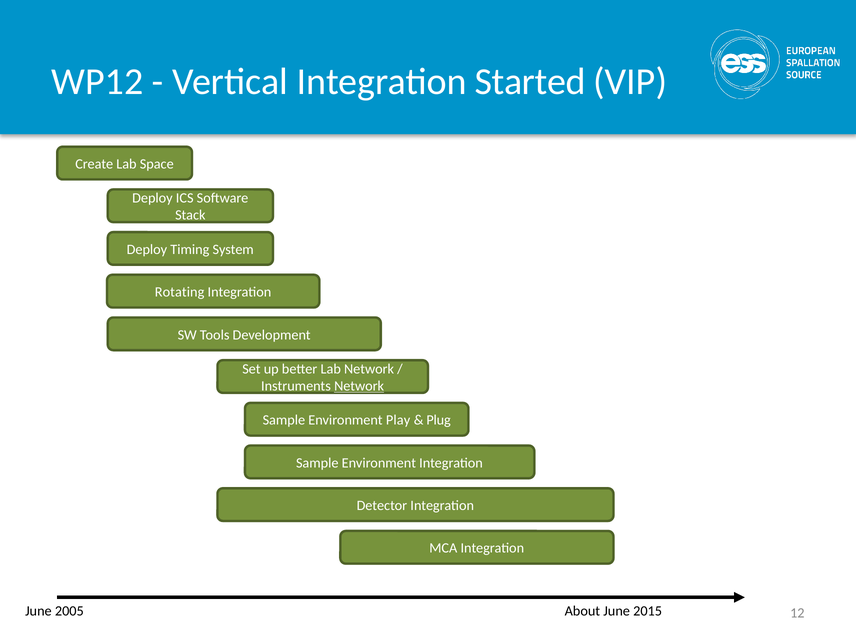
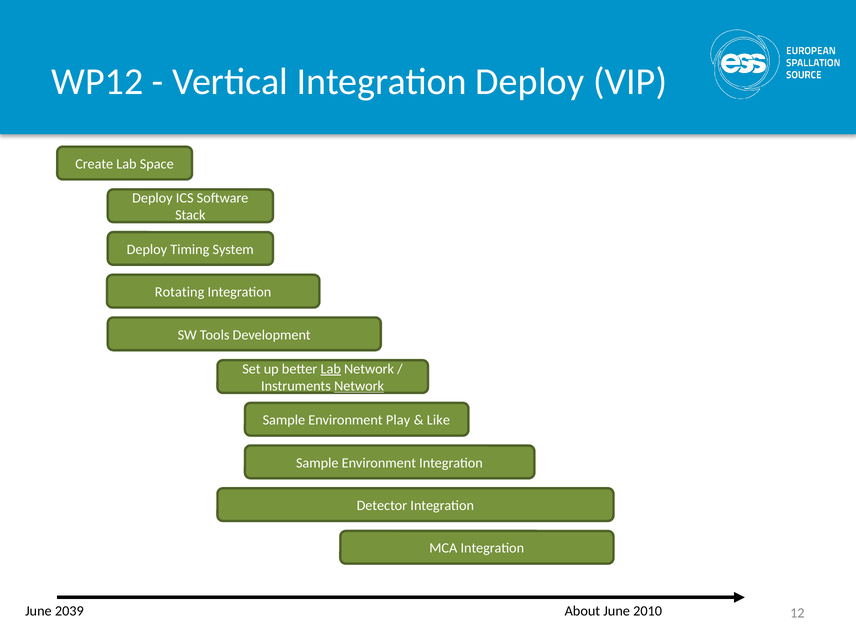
Integration Started: Started -> Deploy
Lab at (331, 369) underline: none -> present
Plug: Plug -> Like
2005: 2005 -> 2039
2015: 2015 -> 2010
